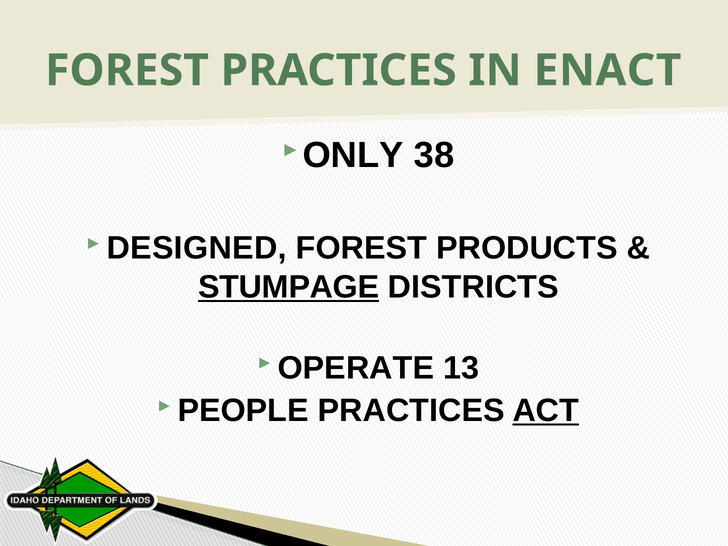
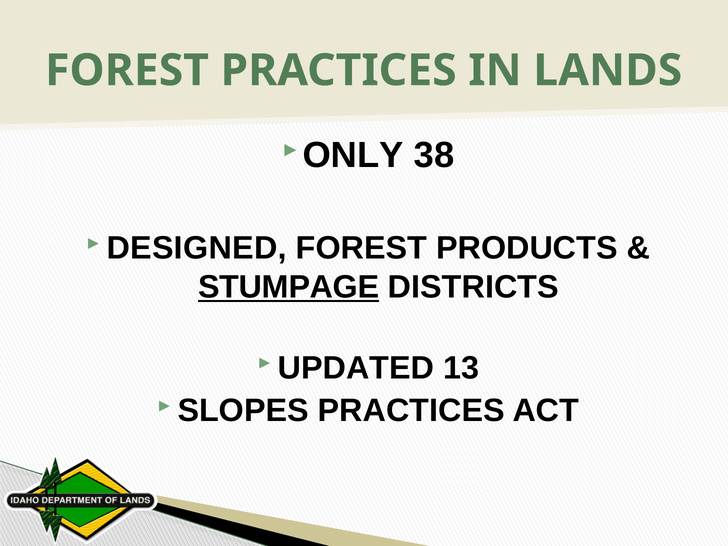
ENACT: ENACT -> LANDS
OPERATE: OPERATE -> UPDATED
PEOPLE: PEOPLE -> SLOPES
ACT underline: present -> none
